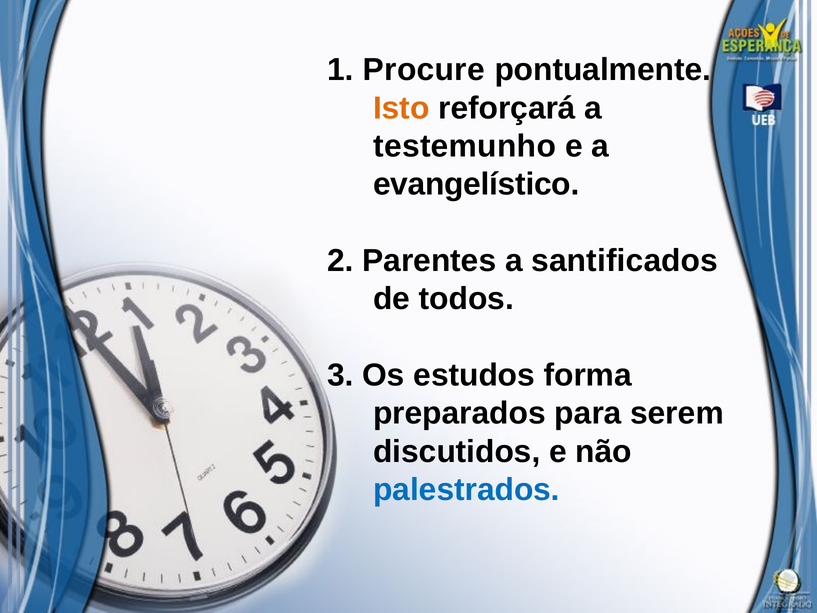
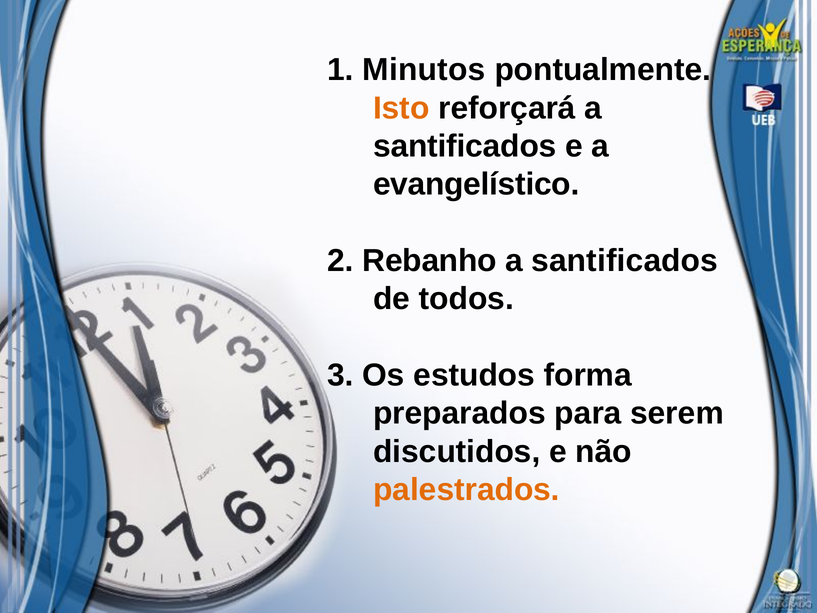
Procure: Procure -> Minutos
testemunho at (465, 146): testemunho -> santificados
Parentes: Parentes -> Rebanho
palestrados colour: blue -> orange
